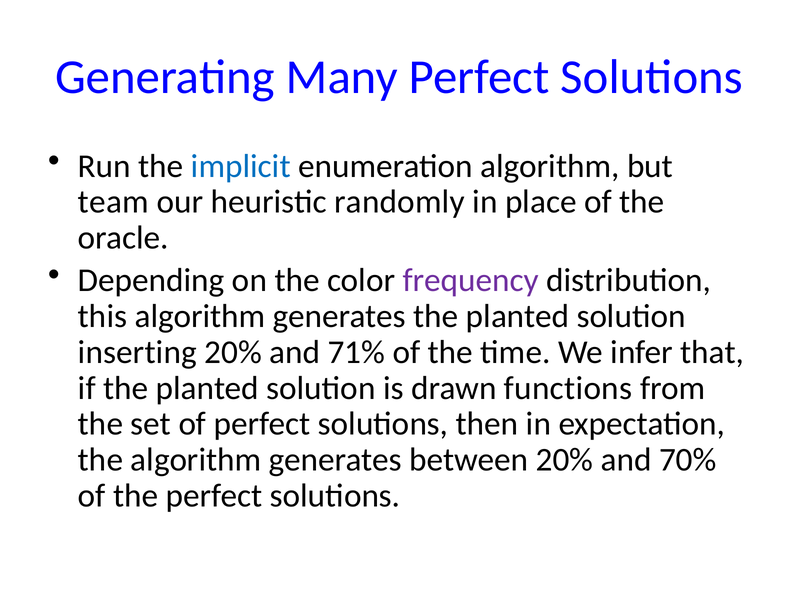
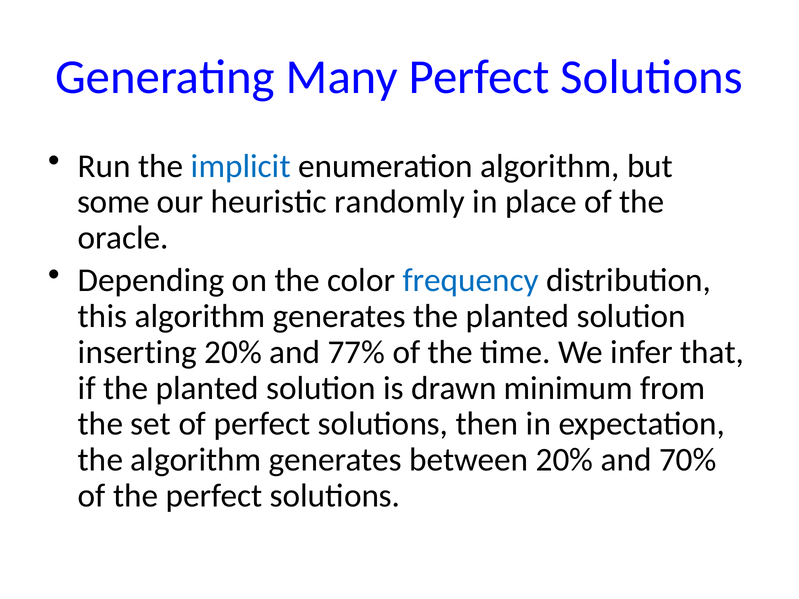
team: team -> some
frequency colour: purple -> blue
71%: 71% -> 77%
functions: functions -> minimum
